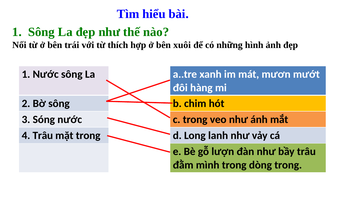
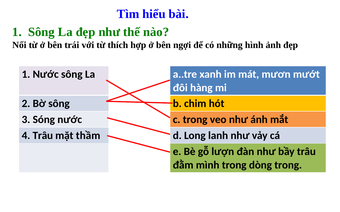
xuôi: xuôi -> ngợi
mặt trong: trong -> thầm
